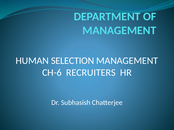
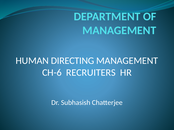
SELECTION: SELECTION -> DIRECTING
